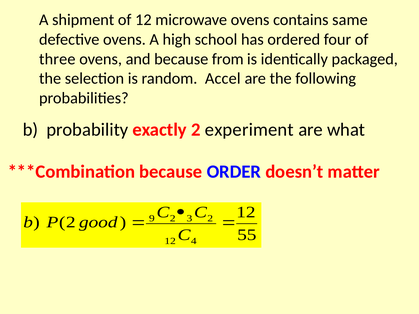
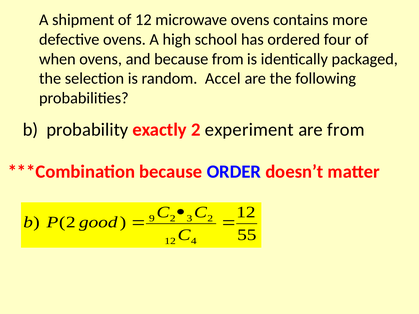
same: same -> more
three: three -> when
are what: what -> from
